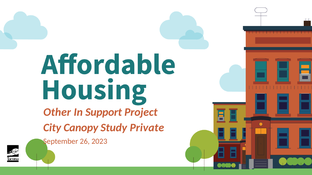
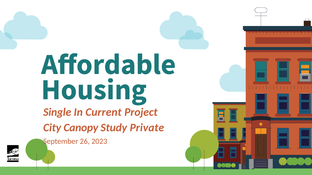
Other: Other -> Single
Support: Support -> Current
